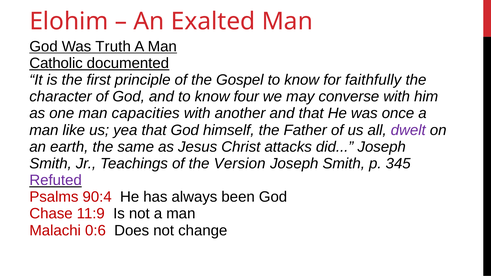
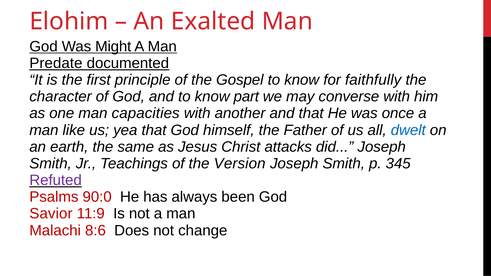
Truth: Truth -> Might
Catholic: Catholic -> Predate
four: four -> part
dwelt colour: purple -> blue
90:4: 90:4 -> 90:0
Chase: Chase -> Savior
0:6: 0:6 -> 8:6
